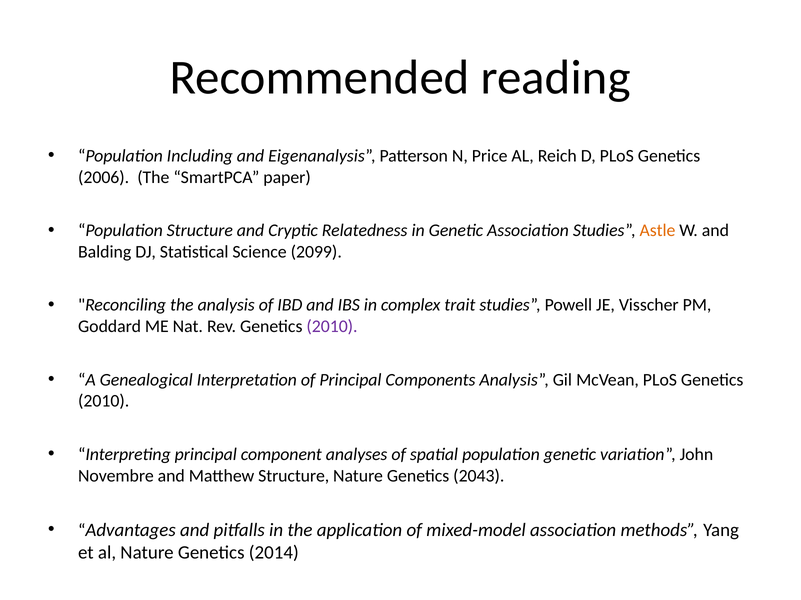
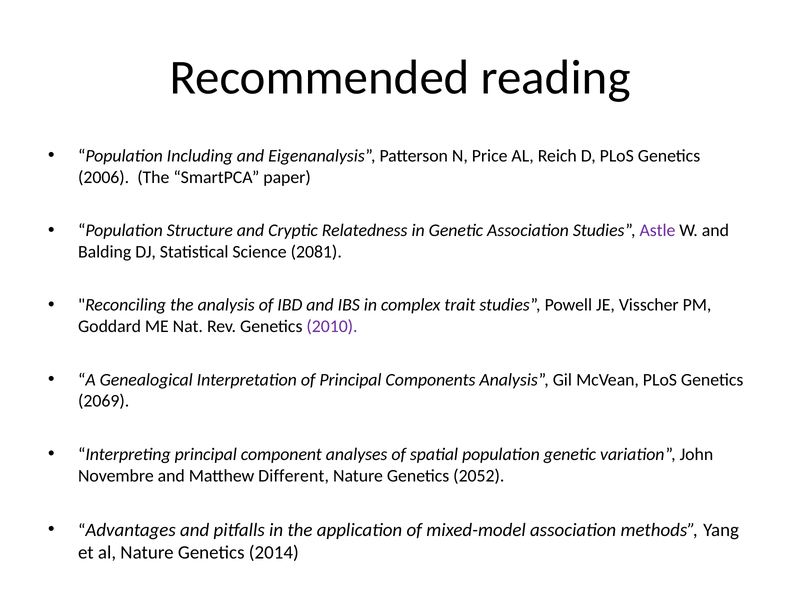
Astle colour: orange -> purple
2099: 2099 -> 2081
2010 at (104, 402): 2010 -> 2069
Matthew Structure: Structure -> Different
2043: 2043 -> 2052
